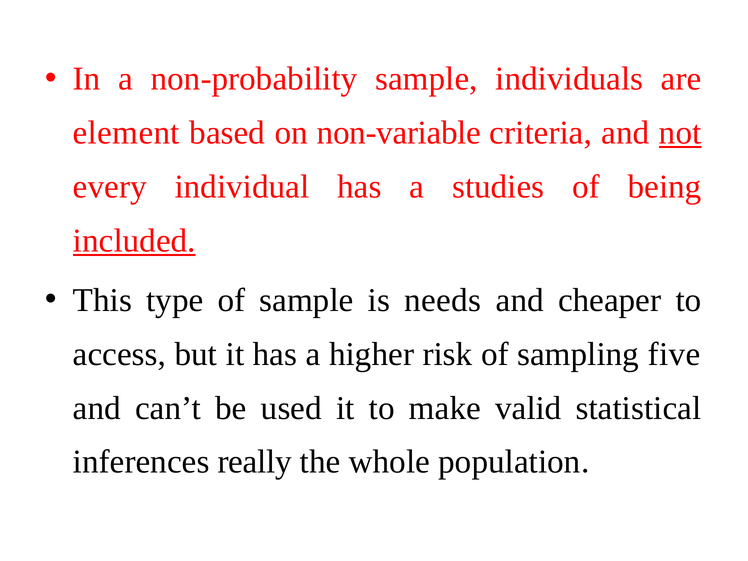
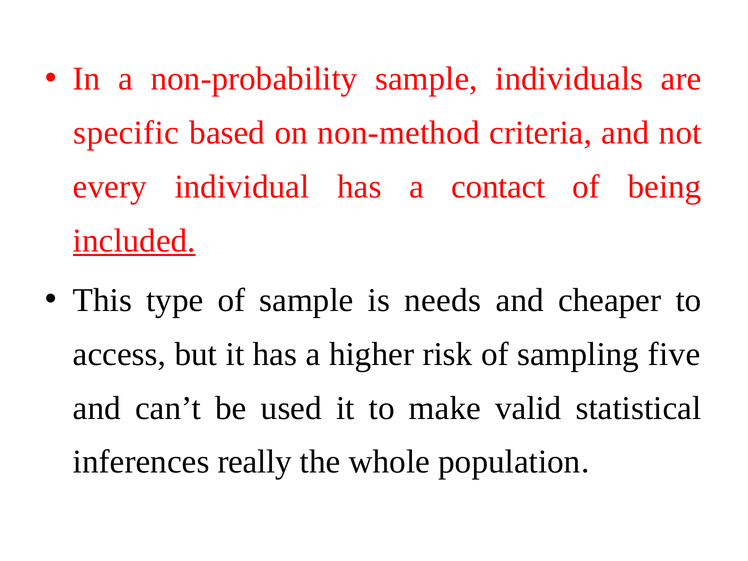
element: element -> specific
non-variable: non-variable -> non-method
not underline: present -> none
studies: studies -> contact
